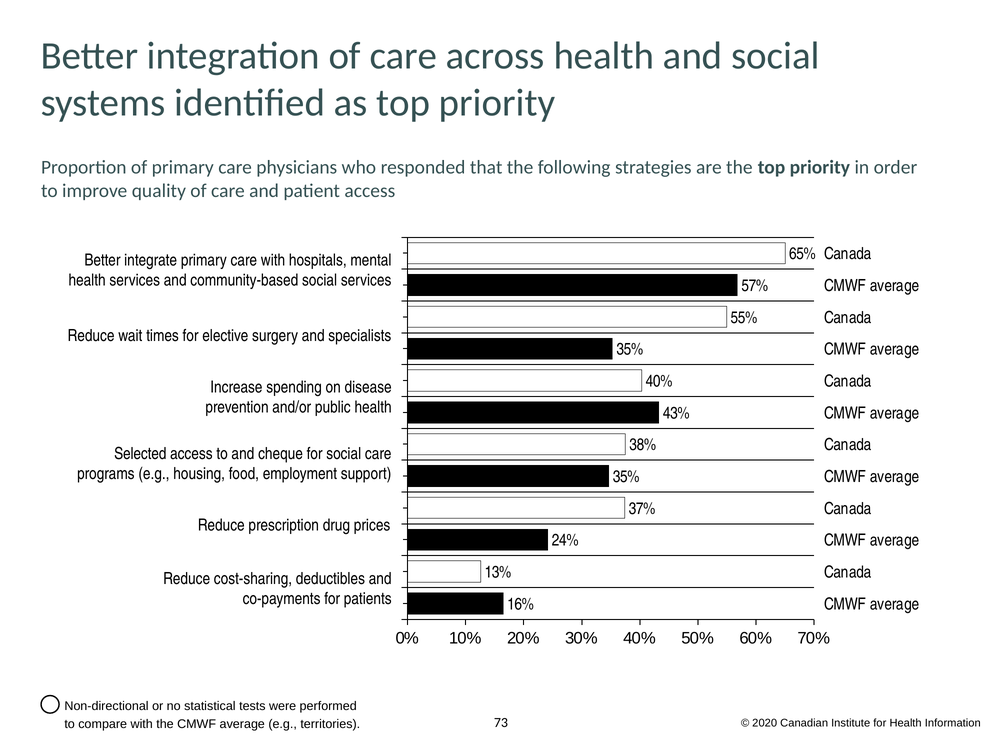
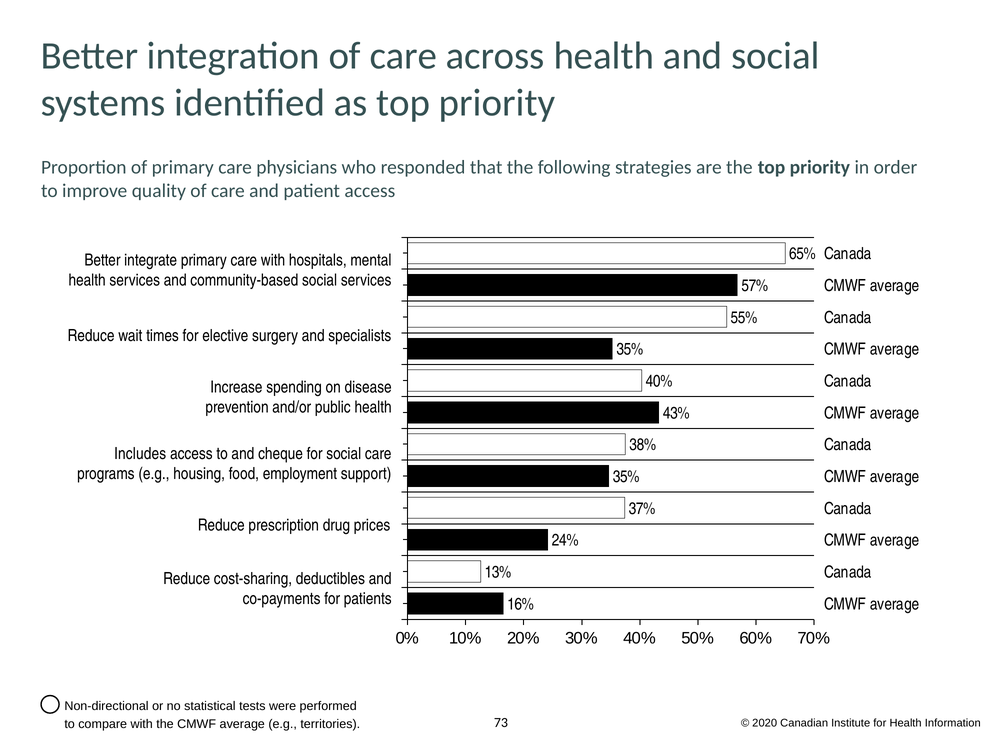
Selected: Selected -> Includes
